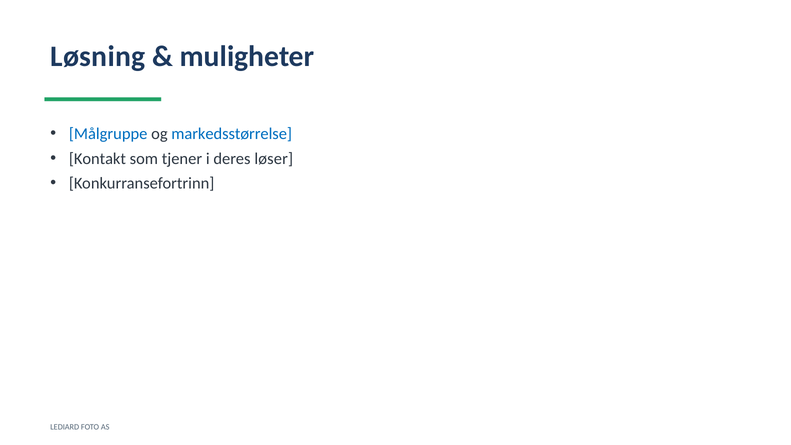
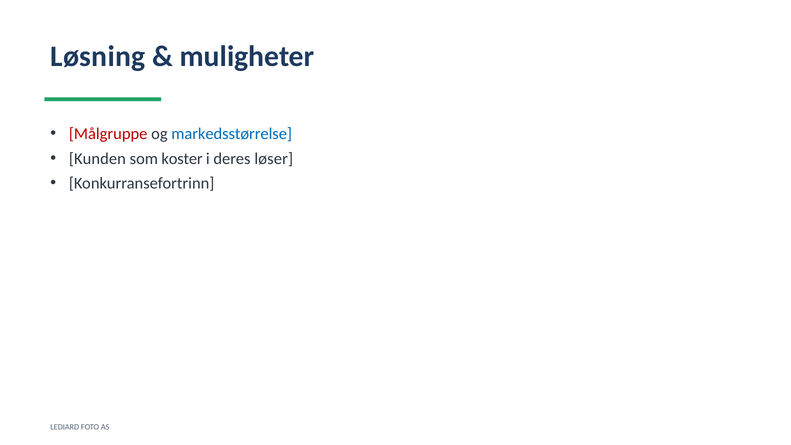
Målgruppe colour: blue -> red
Kontakt: Kontakt -> Kunden
tjener: tjener -> koster
